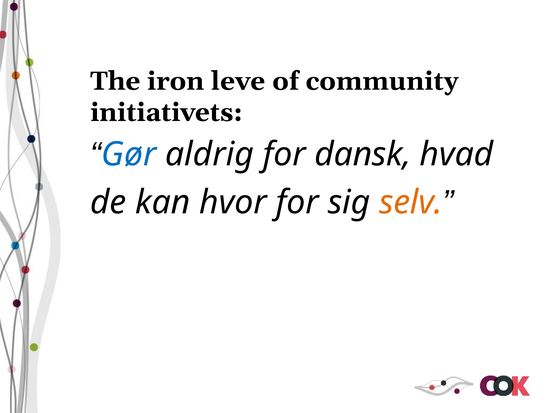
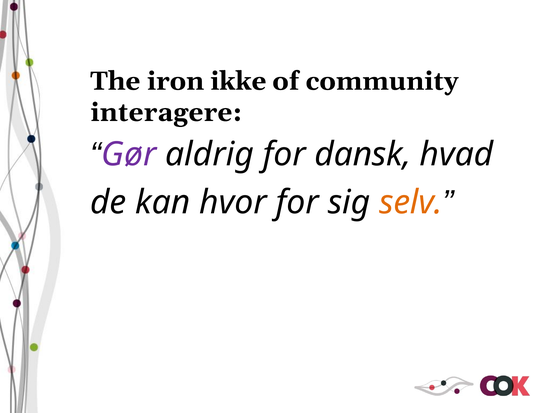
leve: leve -> ikke
initiativets: initiativets -> interagere
Gør colour: blue -> purple
